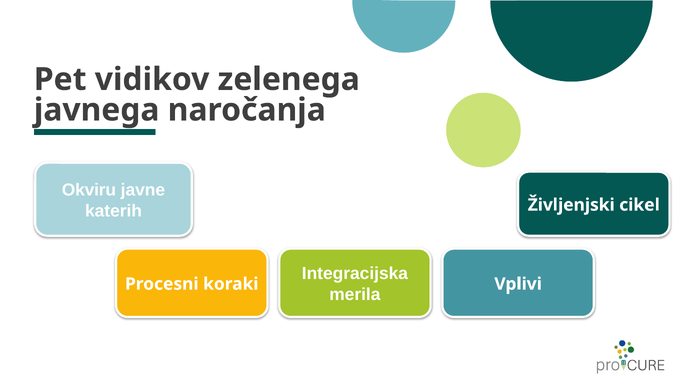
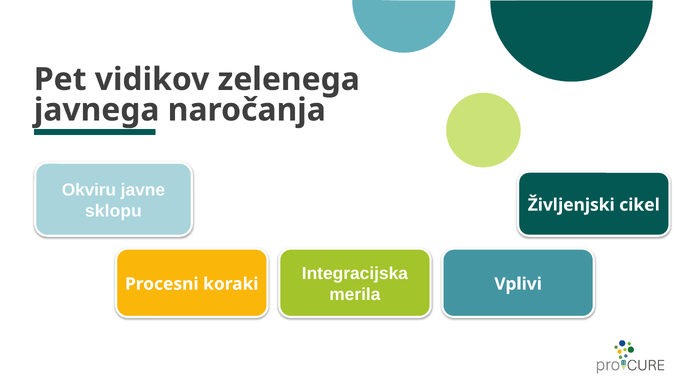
katerih: katerih -> sklopu
